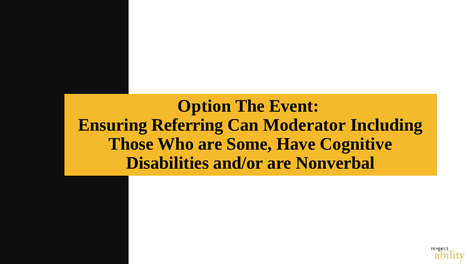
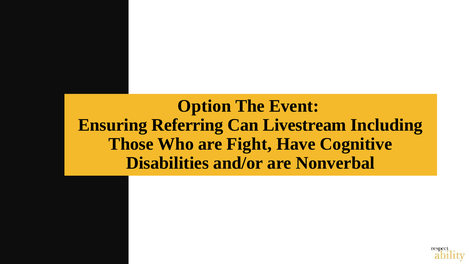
Moderator: Moderator -> Livestream
Some: Some -> Fight
